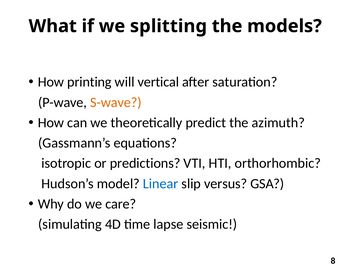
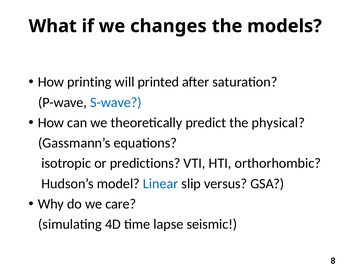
splitting: splitting -> changes
vertical: vertical -> printed
S-wave colour: orange -> blue
azimuth: azimuth -> physical
